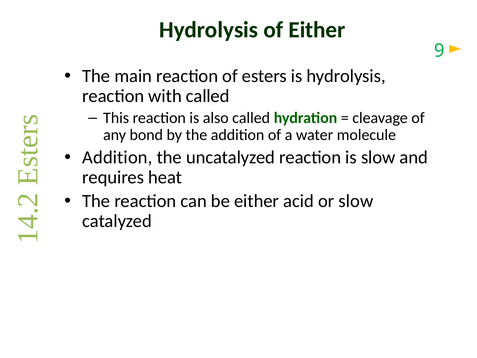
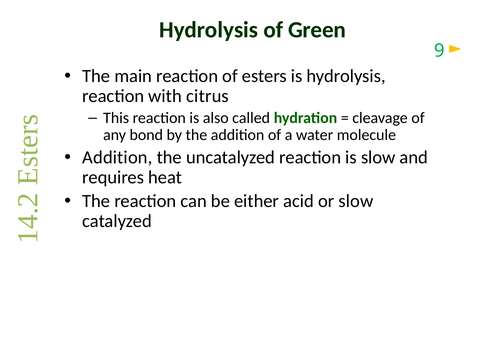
of Either: Either -> Green
with called: called -> citrus
